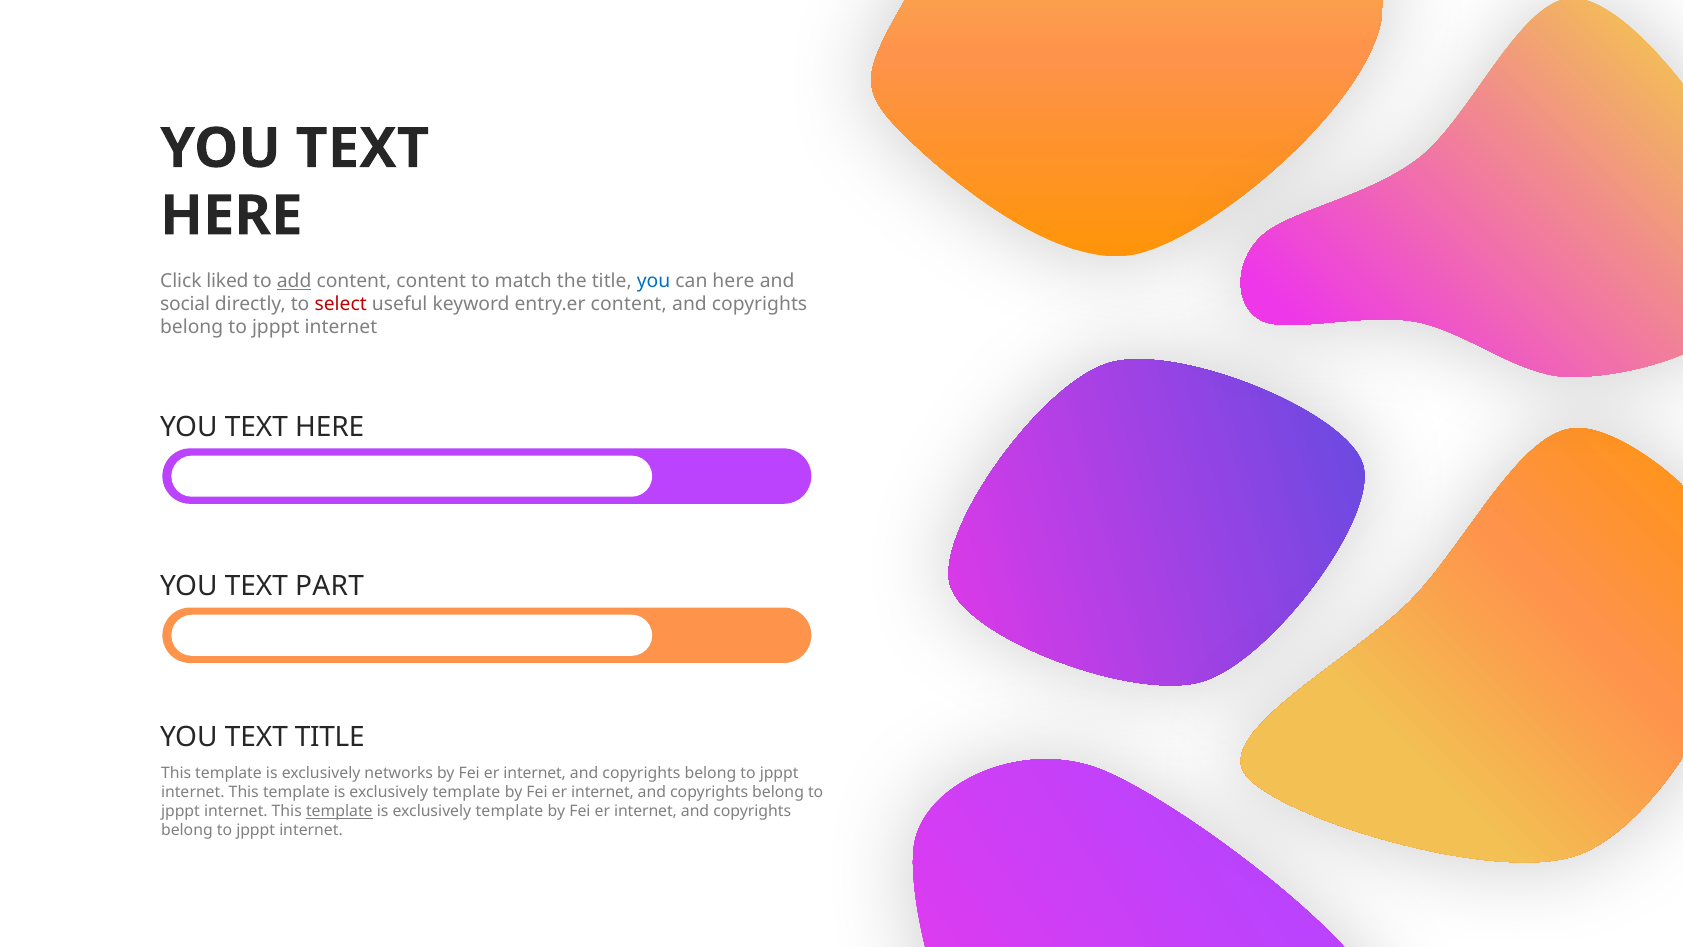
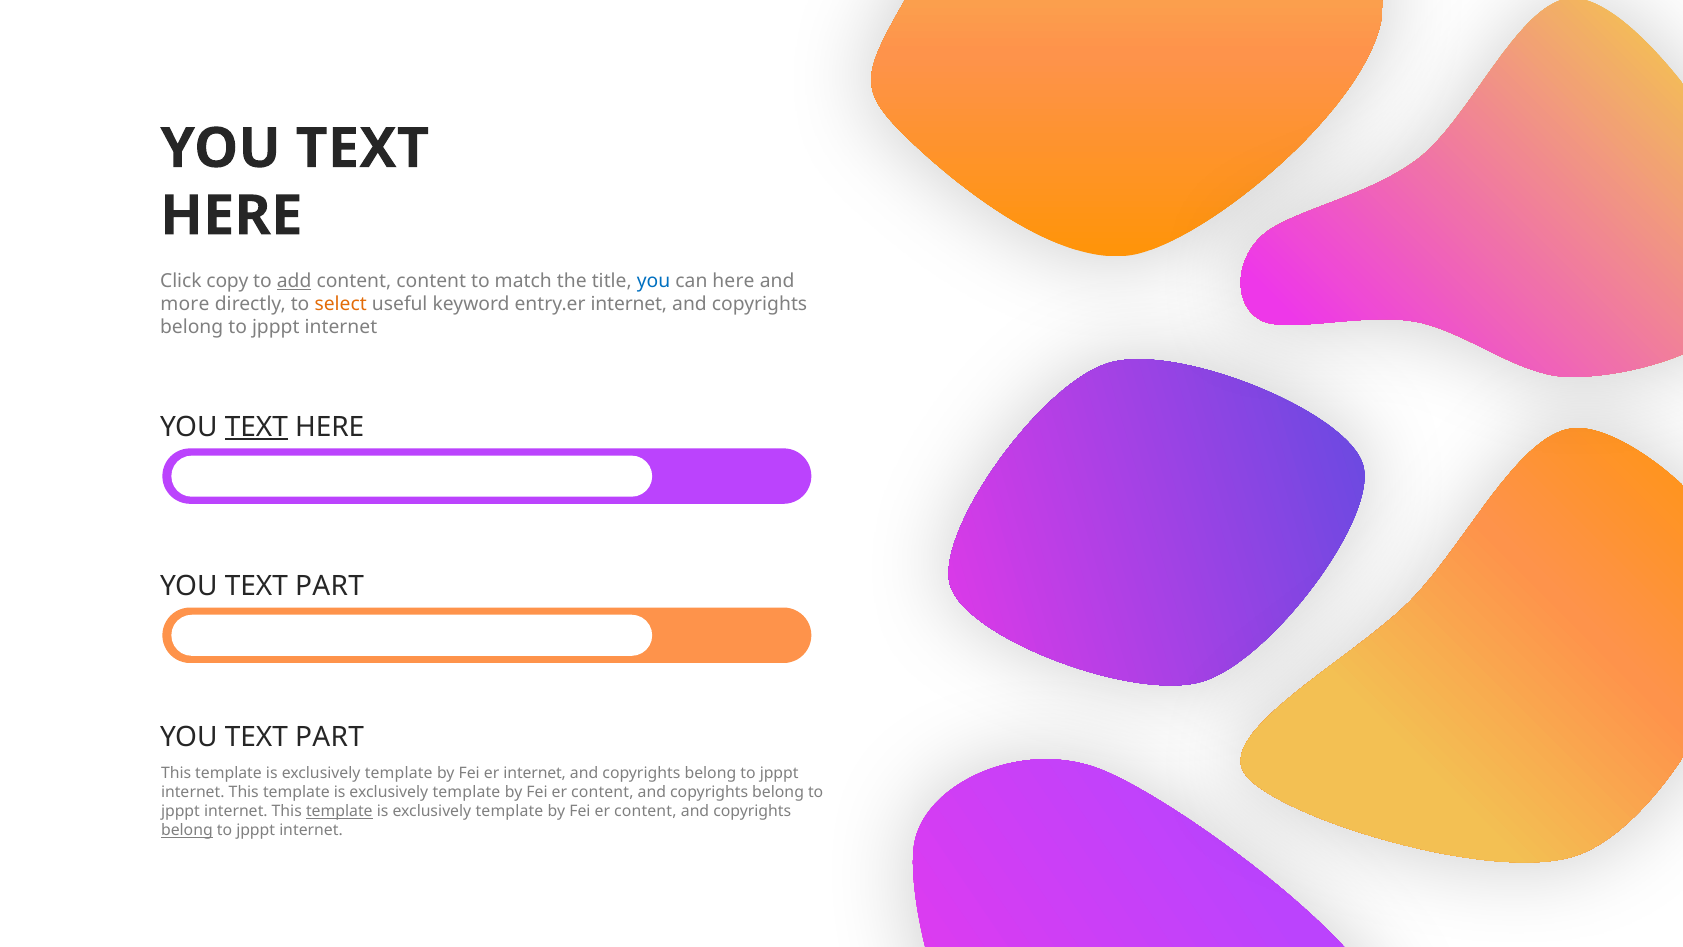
liked: liked -> copy
social: social -> more
select colour: red -> orange
entry.er content: content -> internet
TEXT at (256, 427) underline: none -> present
TITLE at (330, 737): TITLE -> PART
networks at (399, 773): networks -> template
internet at (602, 792): internet -> content
internet at (645, 811): internet -> content
belong at (187, 830) underline: none -> present
